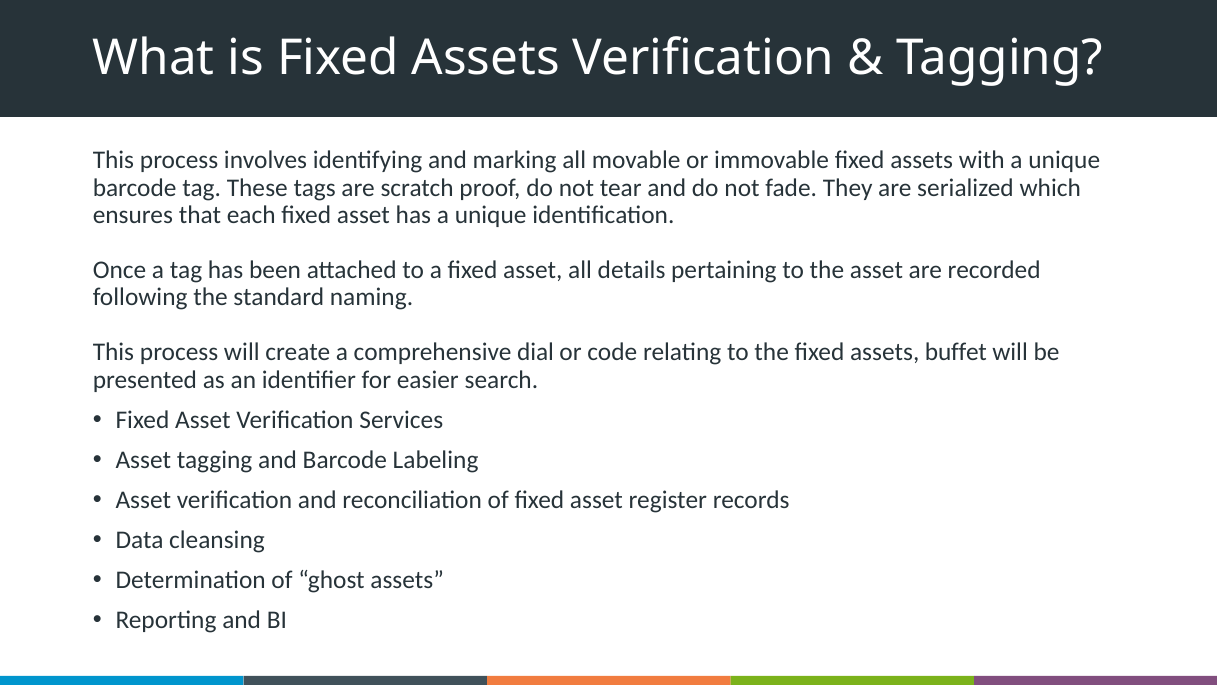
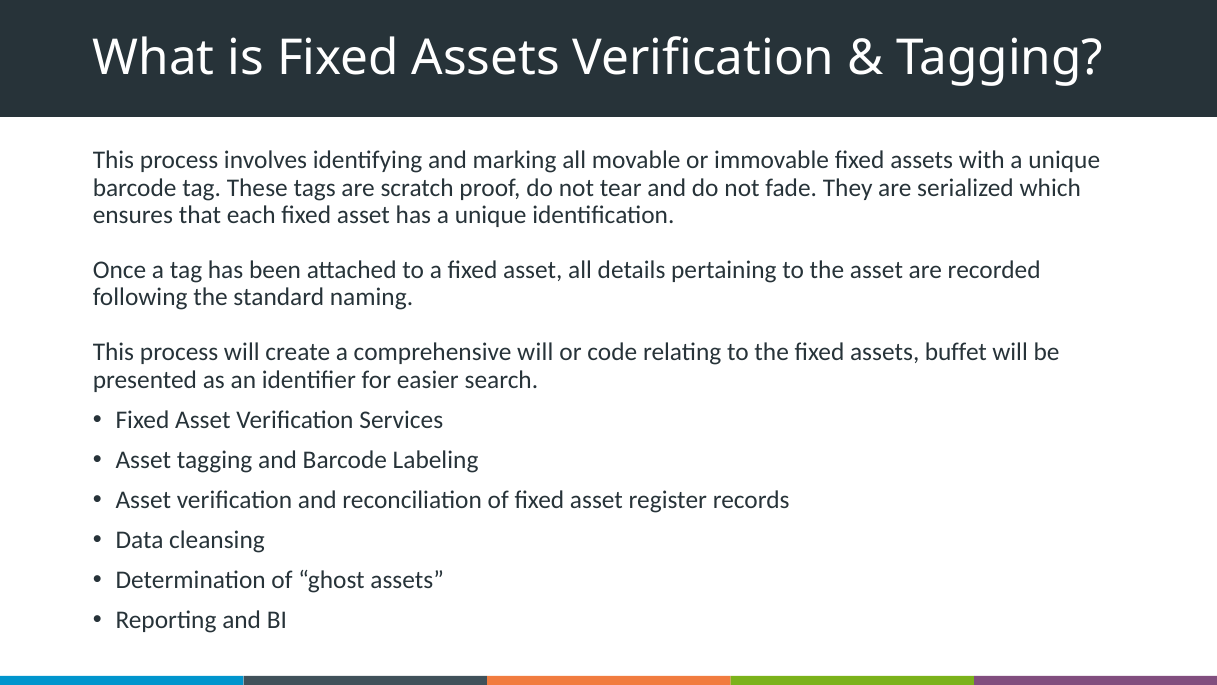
comprehensive dial: dial -> will
